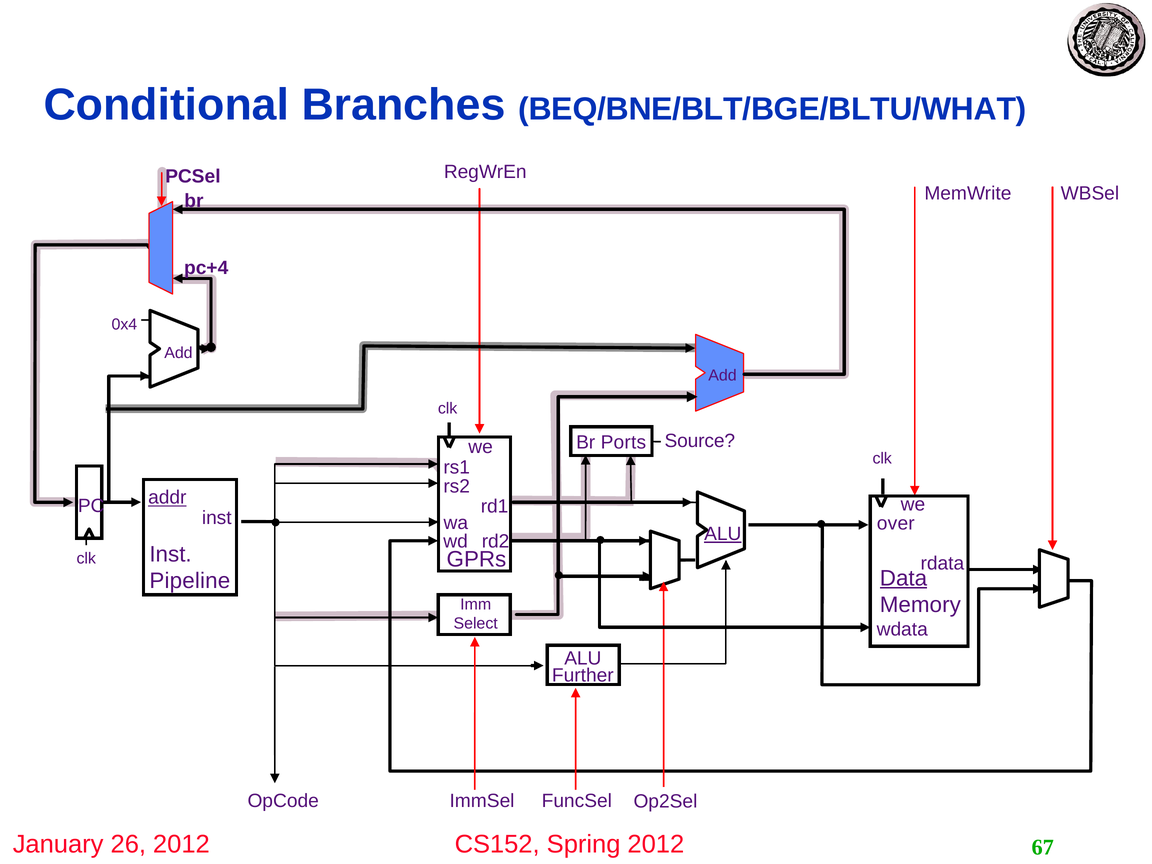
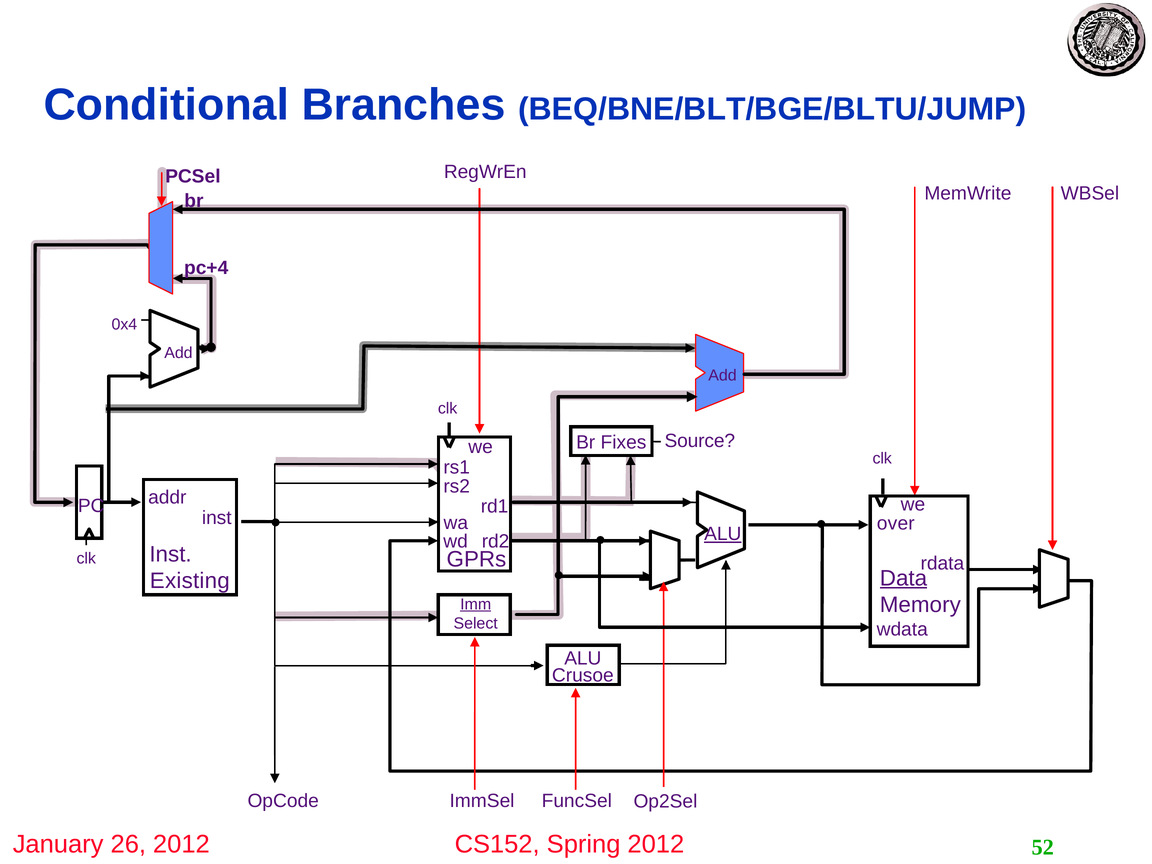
BEQ/BNE/BLT/BGE/BLTU/WHAT: BEQ/BNE/BLT/BGE/BLTU/WHAT -> BEQ/BNE/BLT/BGE/BLTU/JUMP
Ports: Ports -> Fixes
addr underline: present -> none
Pipeline: Pipeline -> Existing
Imm underline: none -> present
Further: Further -> Crusoe
67: 67 -> 52
